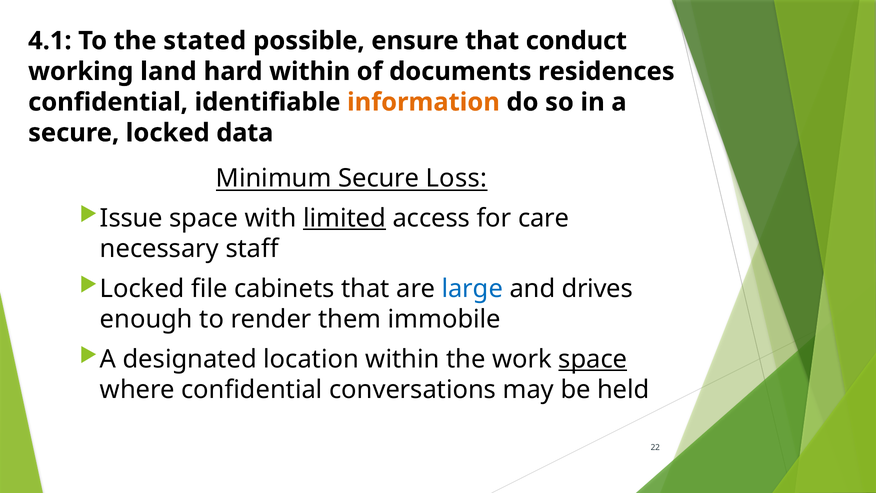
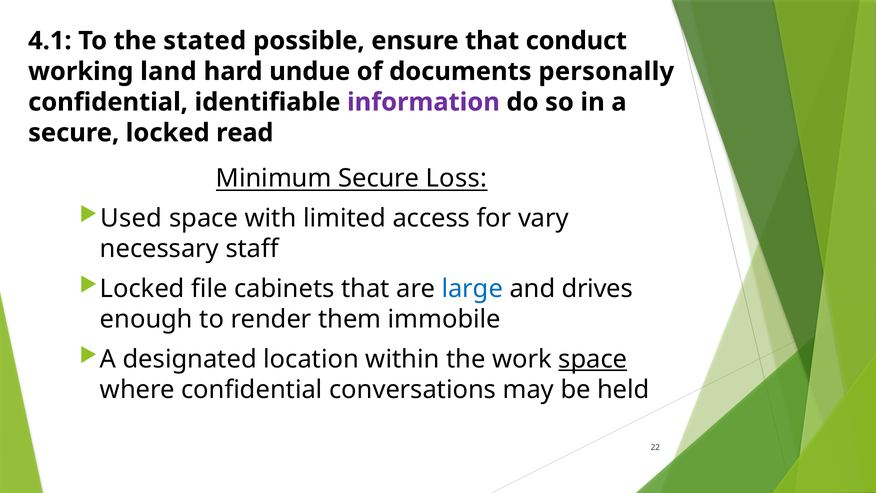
hard within: within -> undue
residences: residences -> personally
information colour: orange -> purple
data: data -> read
Issue: Issue -> Used
limited underline: present -> none
care: care -> vary
